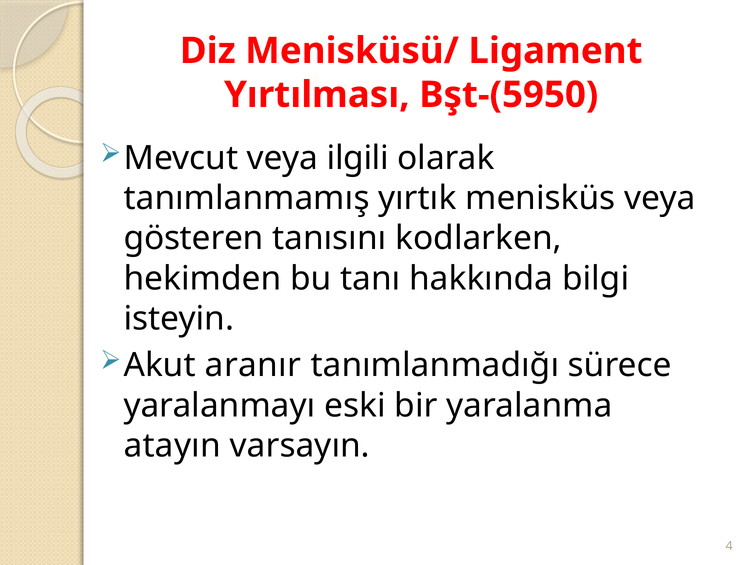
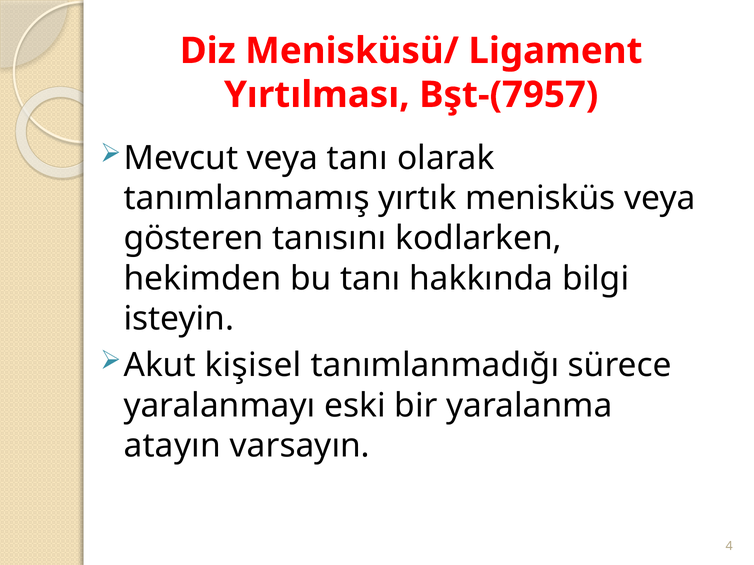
Bşt-(5950: Bşt-(5950 -> Bşt-(7957
veya ilgili: ilgili -> tanı
aranır: aranır -> kişisel
